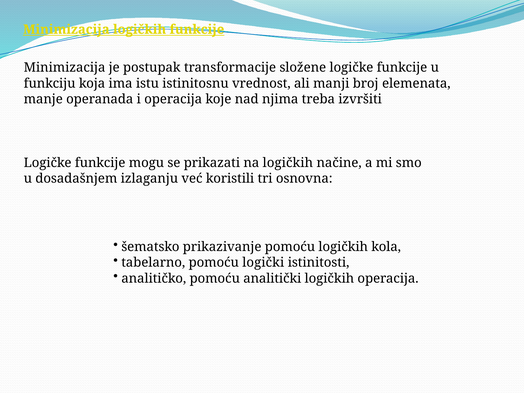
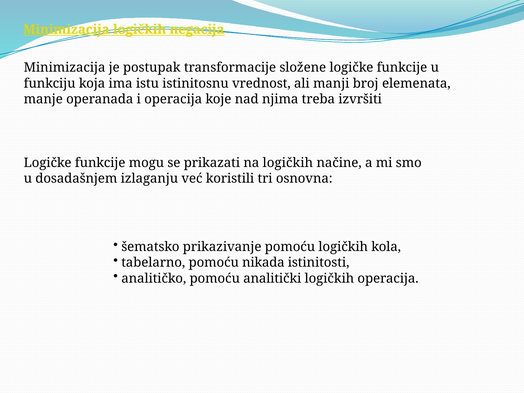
logičkih funkcije: funkcije -> negacija
logički: logički -> nikada
